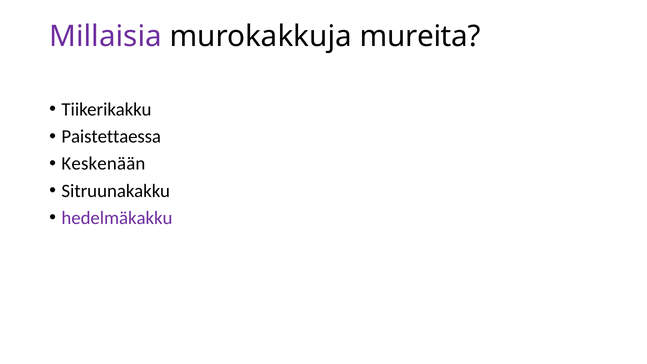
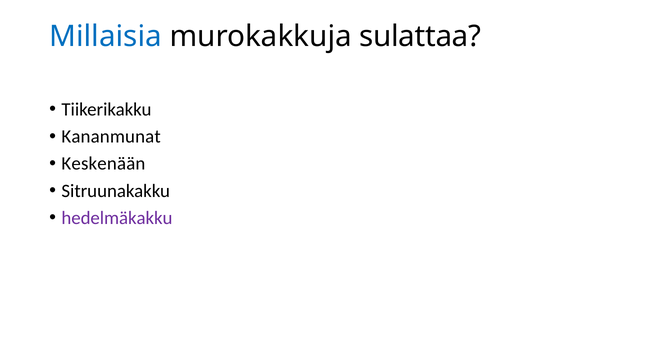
Millaisia colour: purple -> blue
mureita: mureita -> sulattaa
Paistettaessa: Paistettaessa -> Kananmunat
